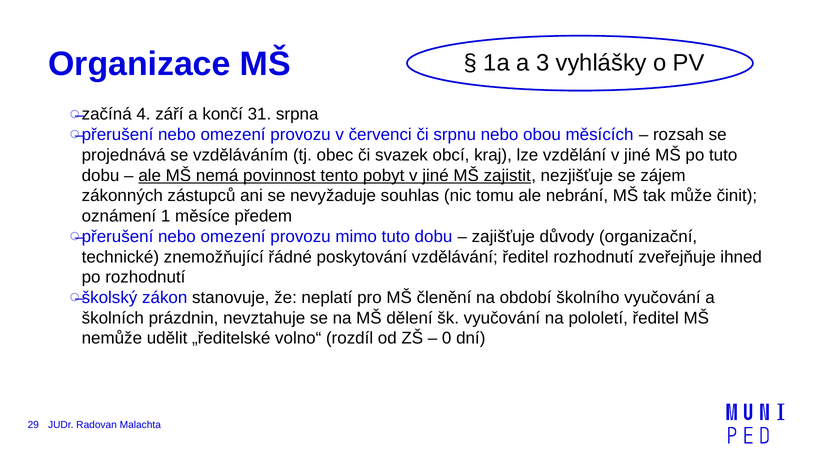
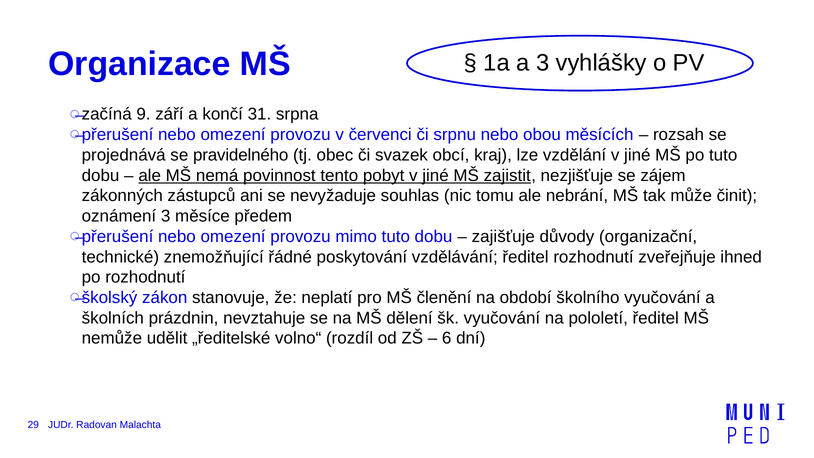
4: 4 -> 9
vzděláváním: vzděláváním -> pravidelného
oznámení 1: 1 -> 3
0: 0 -> 6
